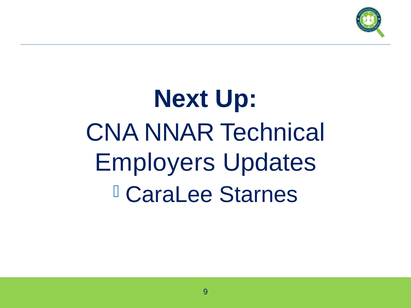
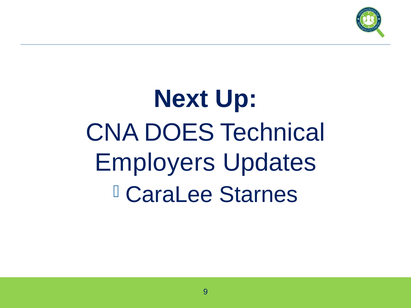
NNAR: NNAR -> DOES
